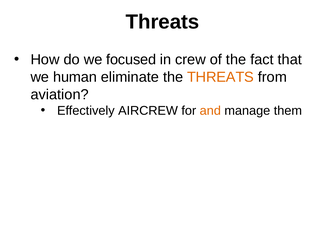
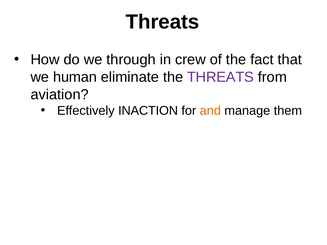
focused: focused -> through
THREATS at (220, 77) colour: orange -> purple
AIRCREW: AIRCREW -> INACTION
